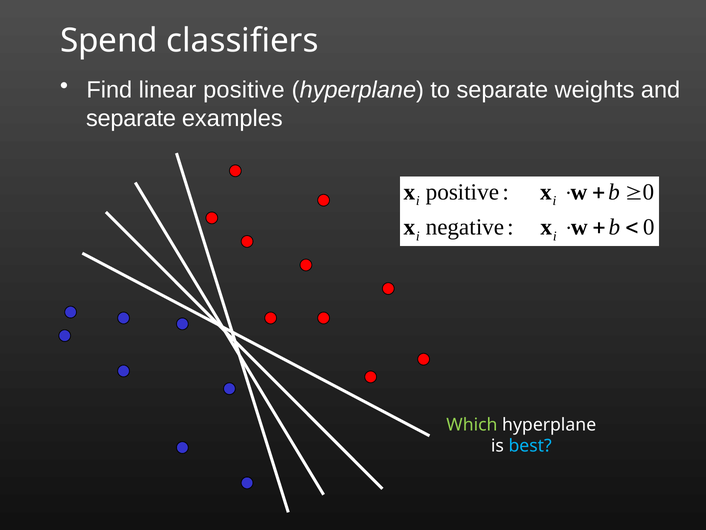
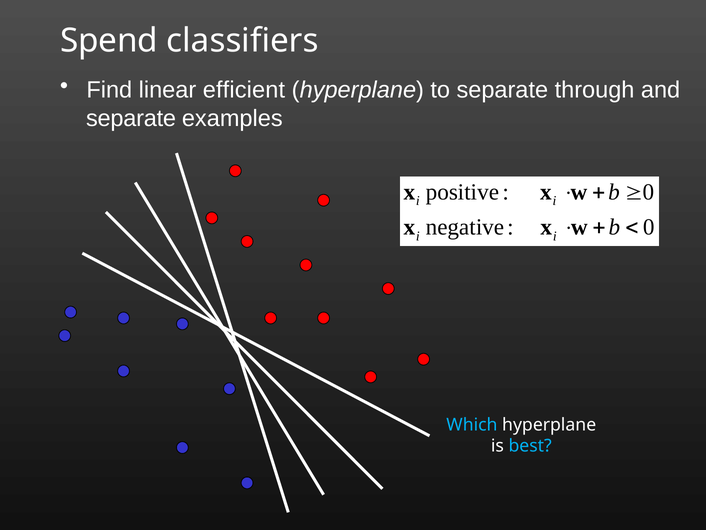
linear positive: positive -> efficient
weights: weights -> through
Which colour: light green -> light blue
